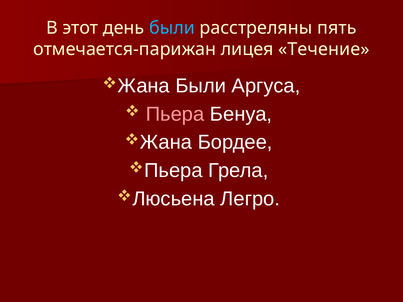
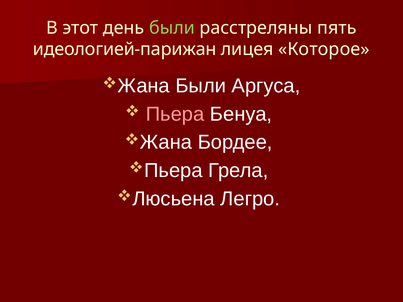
были at (172, 28) colour: light blue -> light green
отмечается-парижан: отмечается-парижан -> идеологией-парижан
Течение: Течение -> Которое
